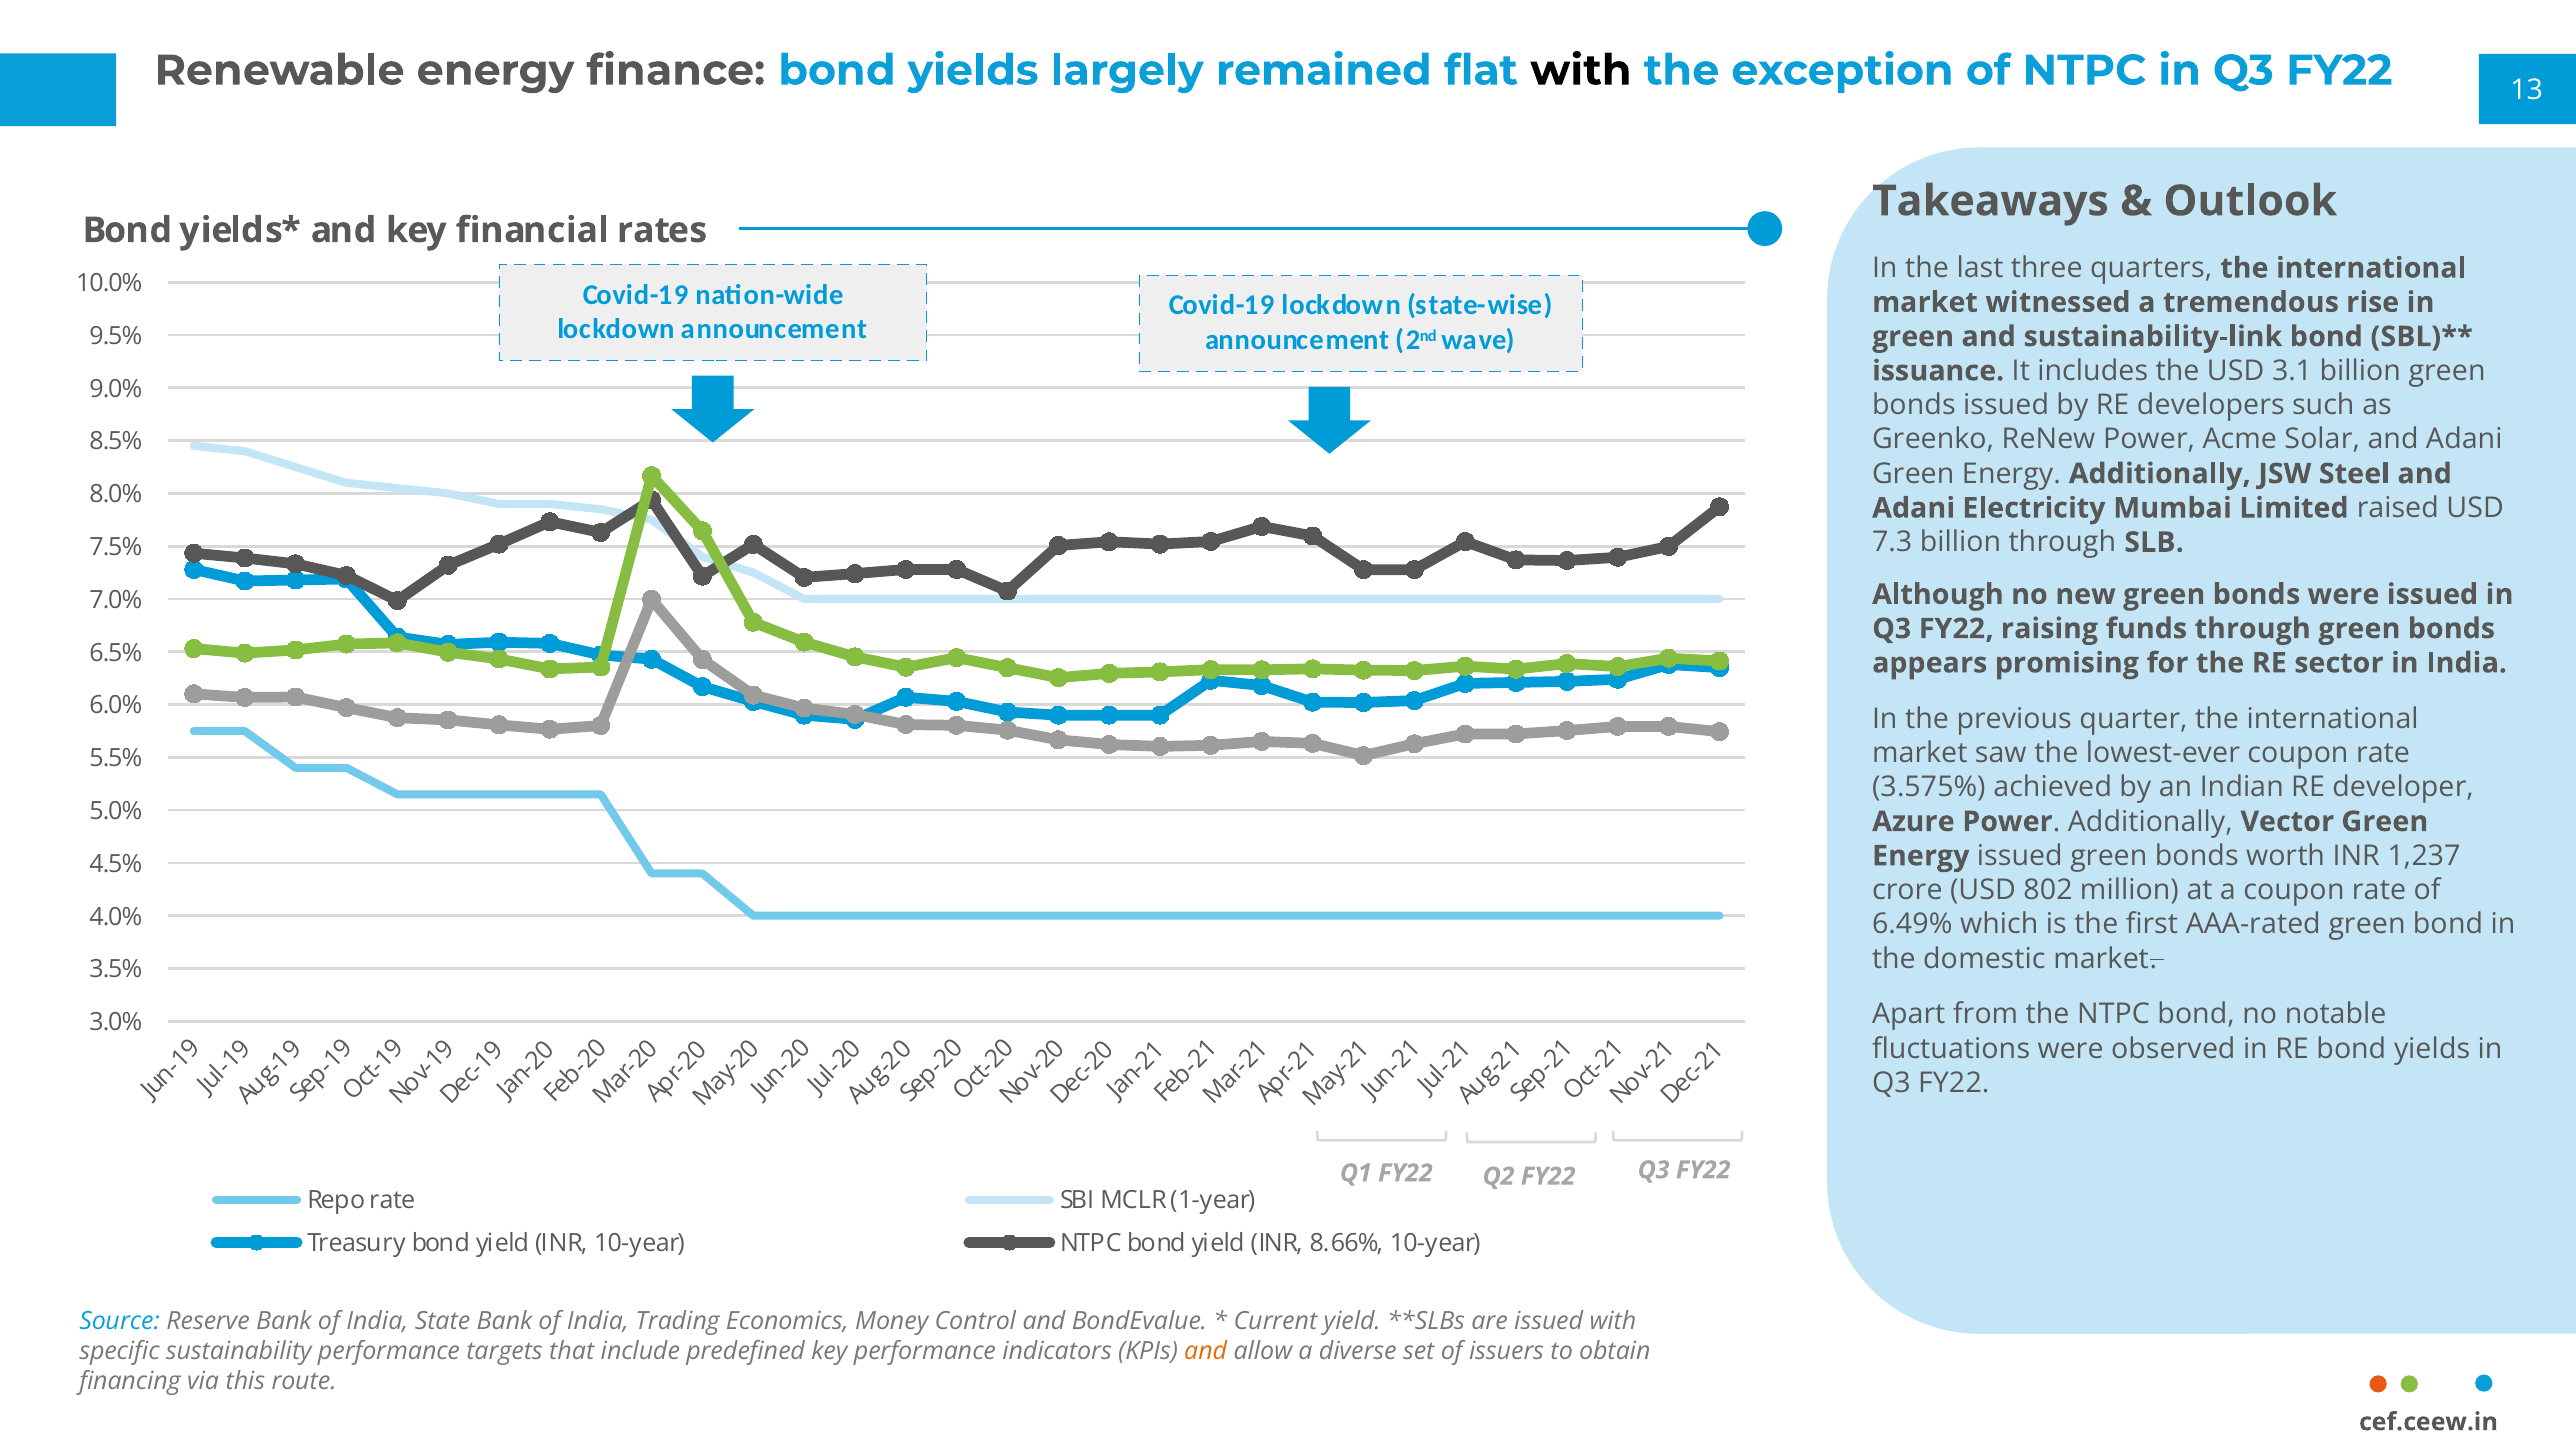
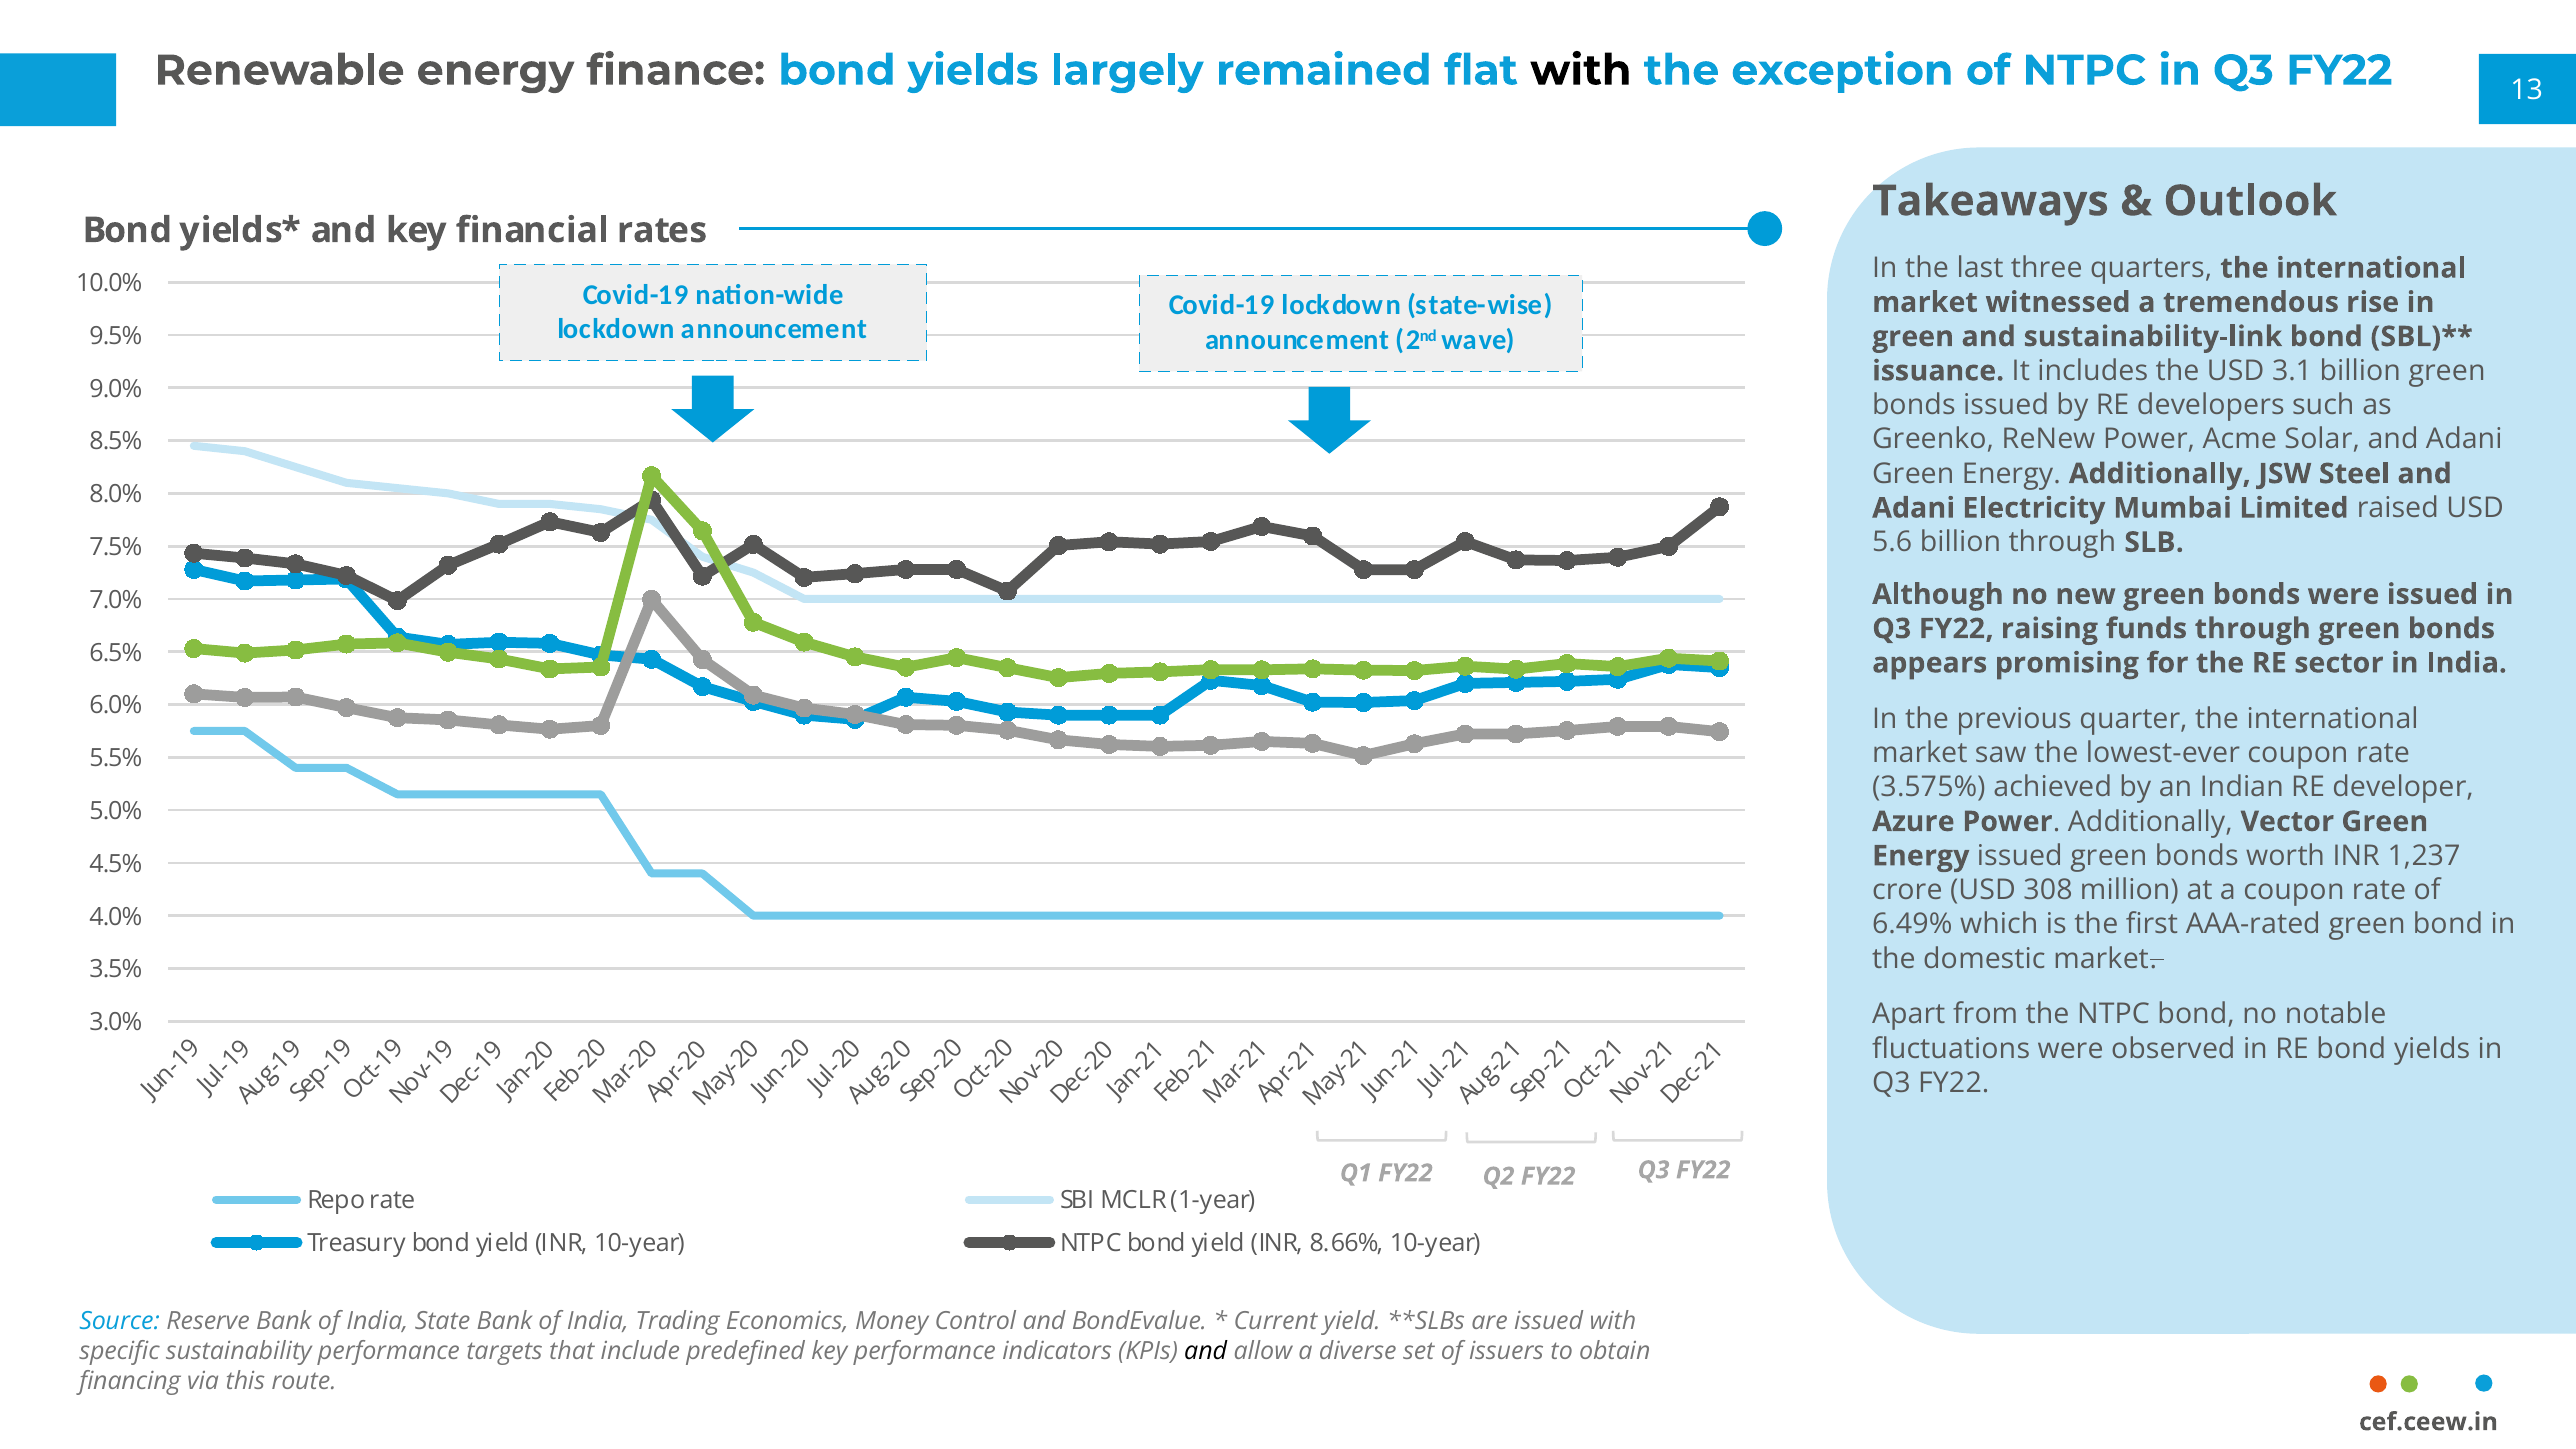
7.3: 7.3 -> 5.6
802: 802 -> 308
and at (1206, 1351) colour: orange -> black
